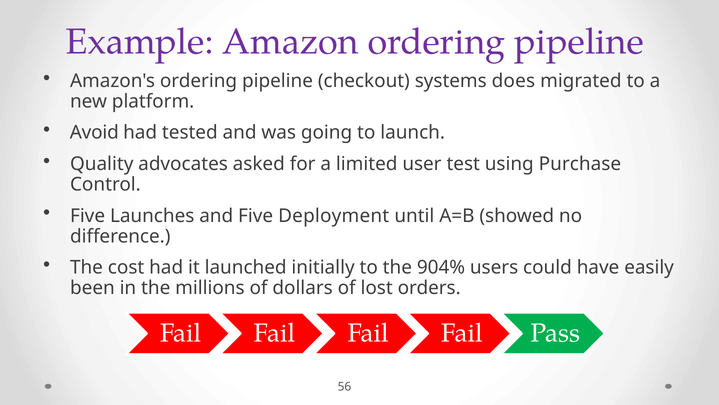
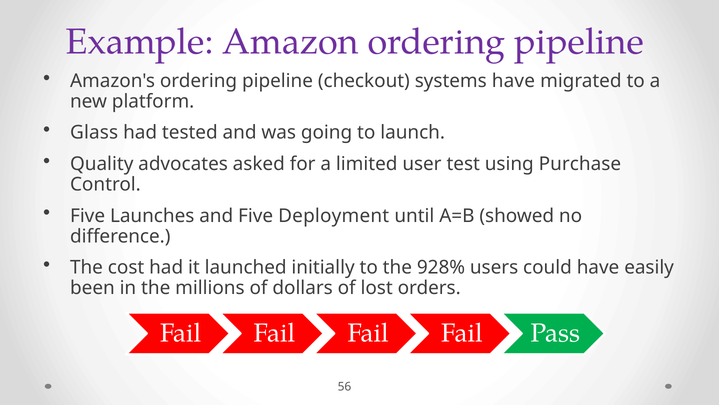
systems does: does -> have
Avoid: Avoid -> Glass
904%: 904% -> 928%
